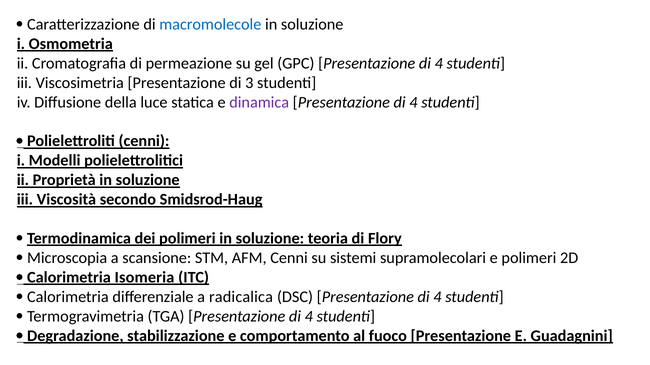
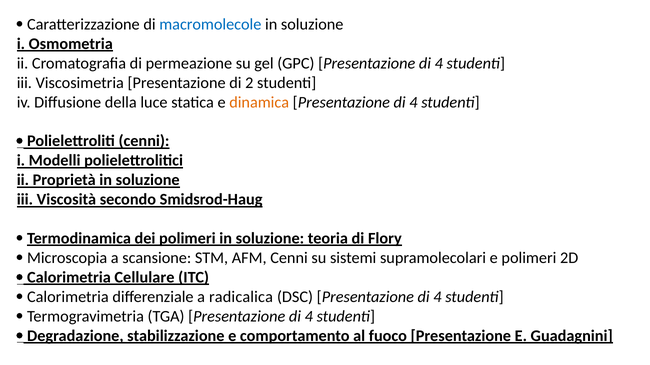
3: 3 -> 2
dinamica colour: purple -> orange
Isomeria: Isomeria -> Cellulare
